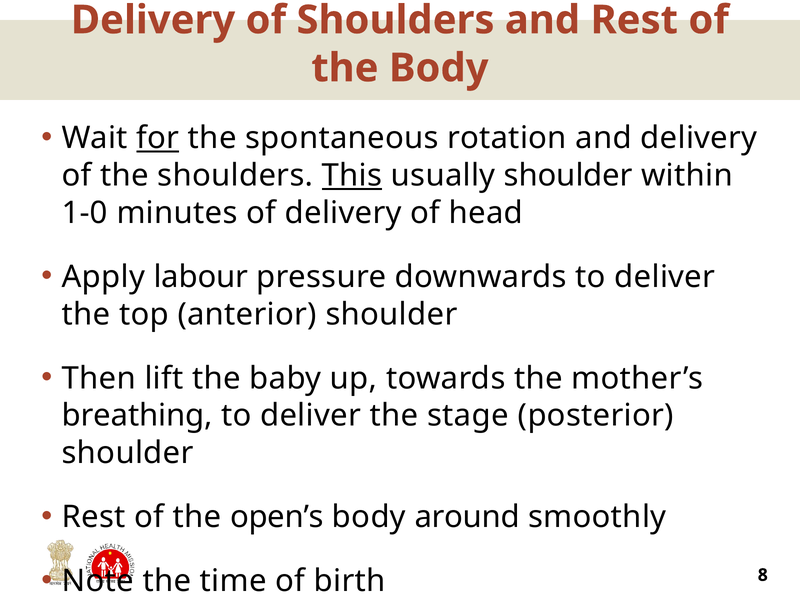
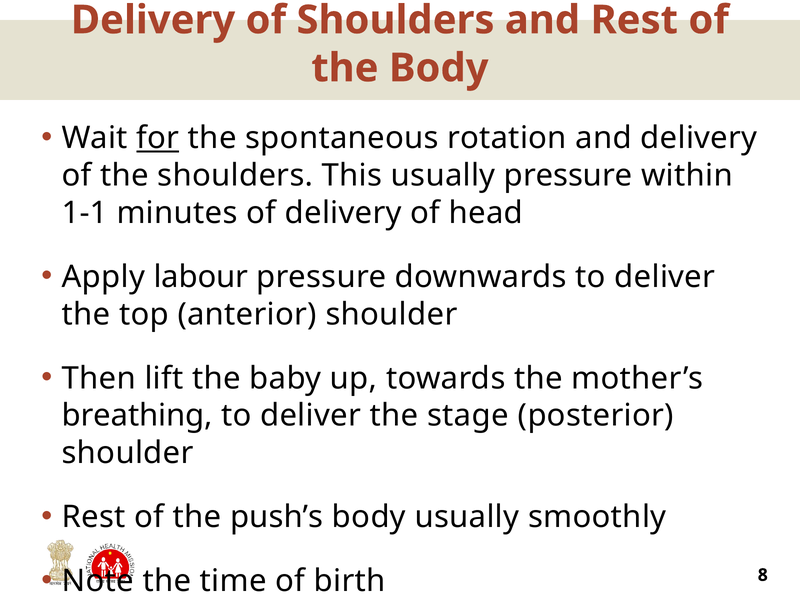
This underline: present -> none
usually shoulder: shoulder -> pressure
1-0: 1-0 -> 1-1
open’s: open’s -> push’s
body around: around -> usually
